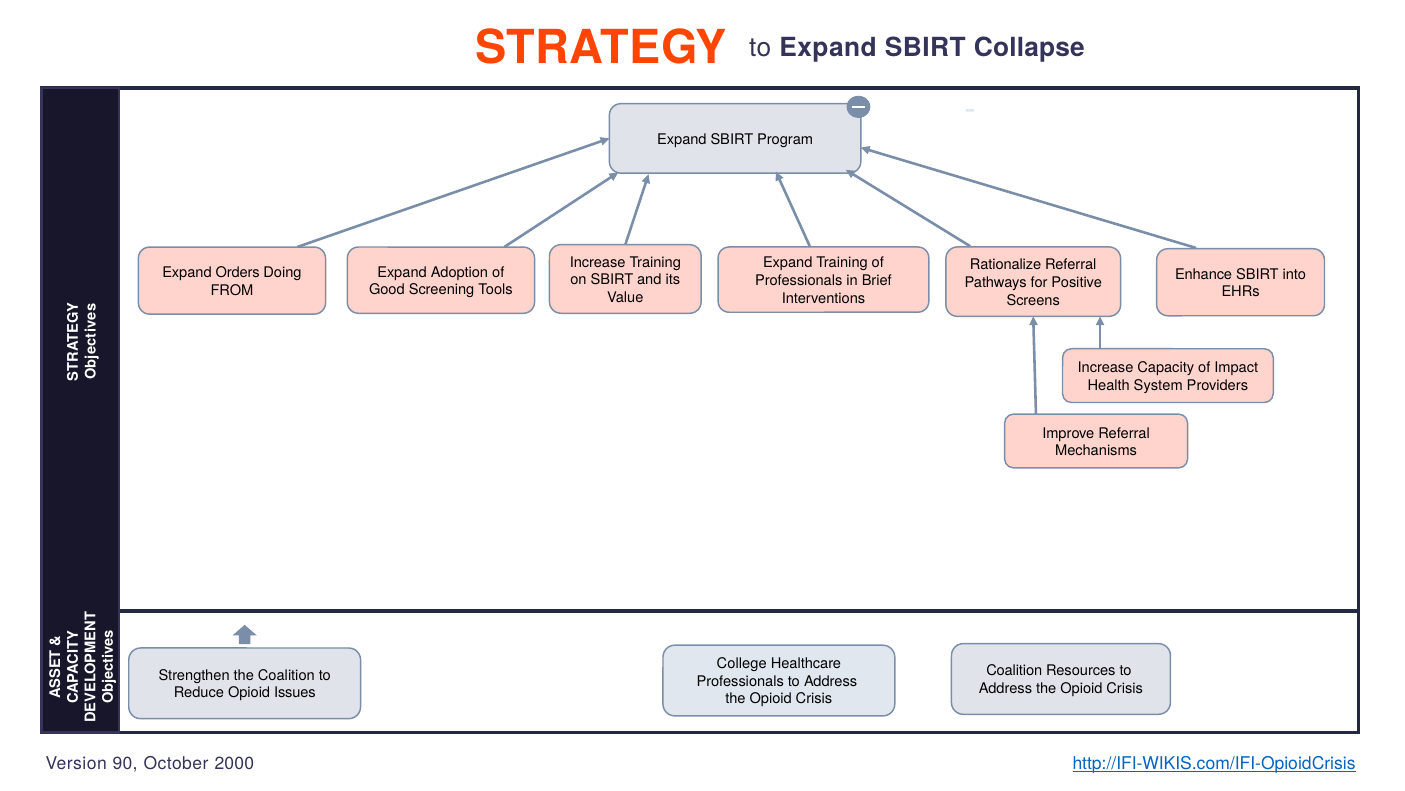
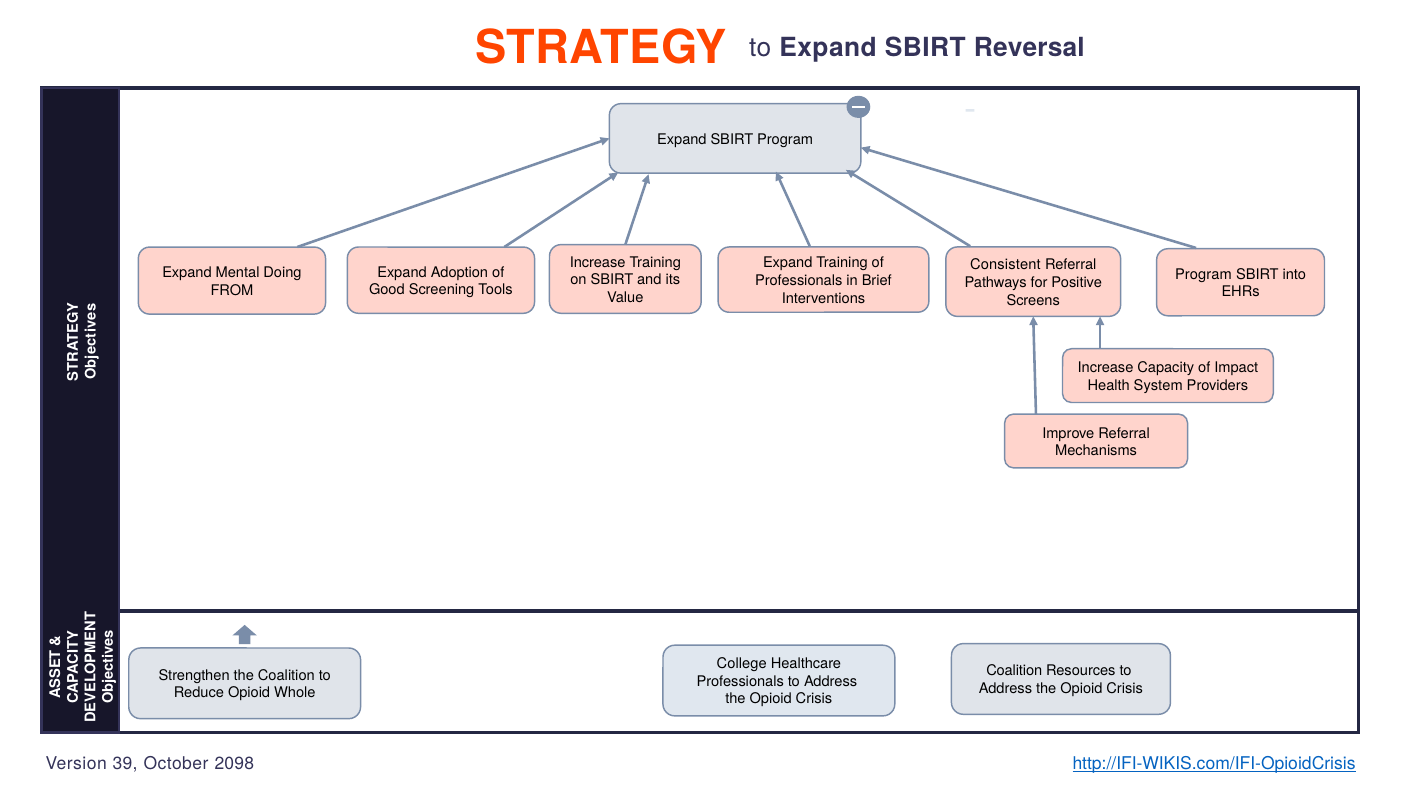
Collapse: Collapse -> Reversal
Rationalize: Rationalize -> Consistent
Orders: Orders -> Mental
Enhance at (1204, 274): Enhance -> Program
Issues: Issues -> Whole
90: 90 -> 39
2000: 2000 -> 2098
